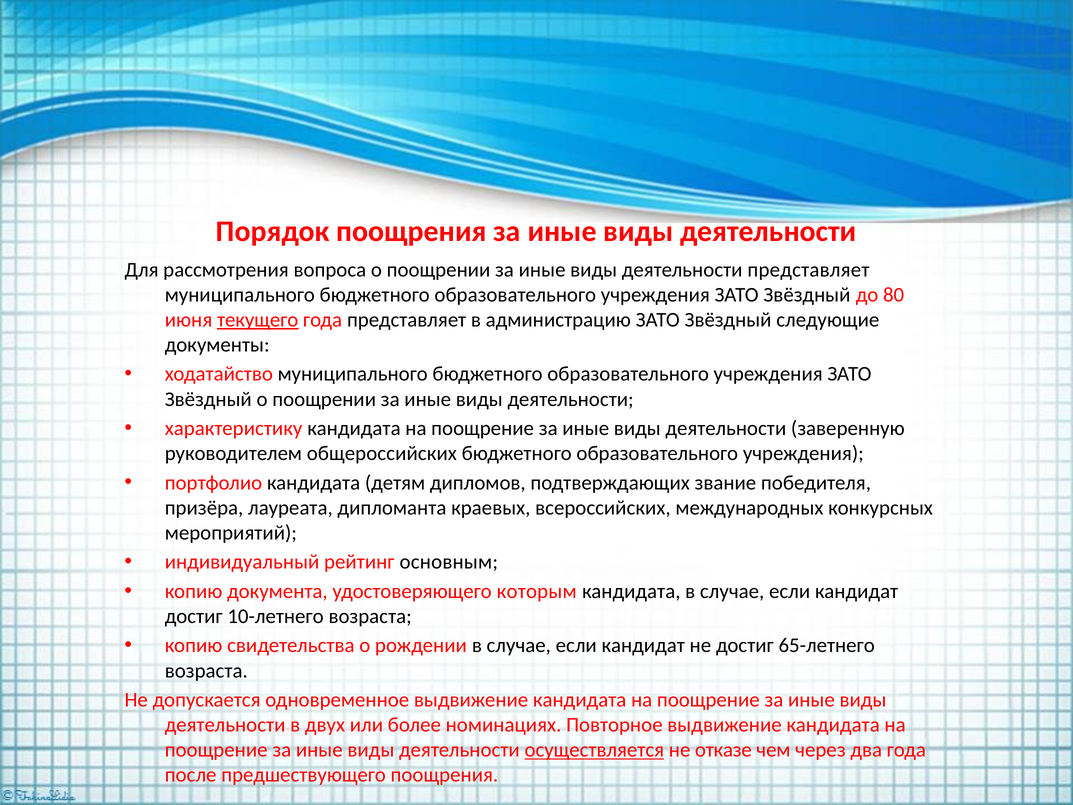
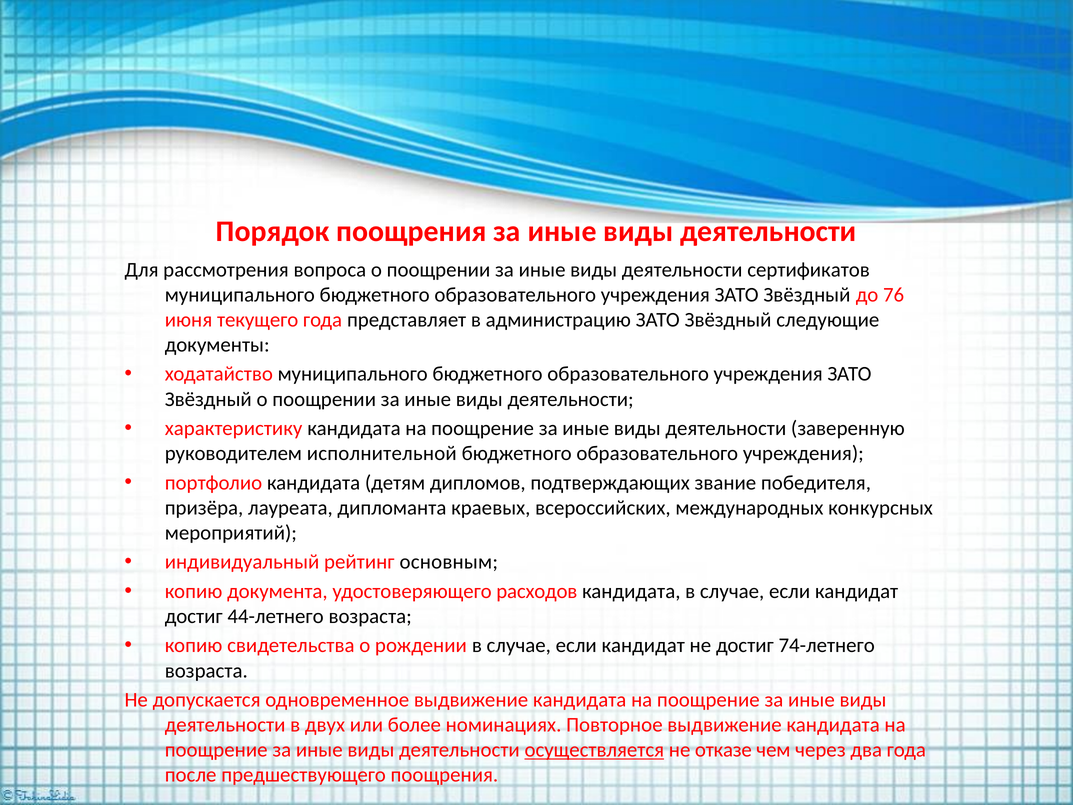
деятельности представляет: представляет -> сертификатов
80: 80 -> 76
текущего underline: present -> none
общероссийских: общероссийских -> исполнительной
которым: которым -> расходов
10-летнего: 10-летнего -> 44-летнего
65-летнего: 65-летнего -> 74-летнего
